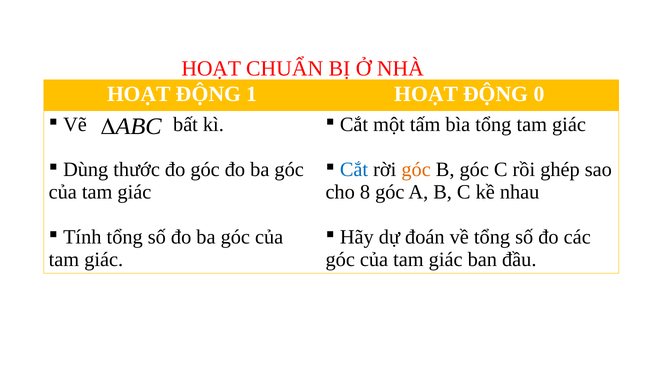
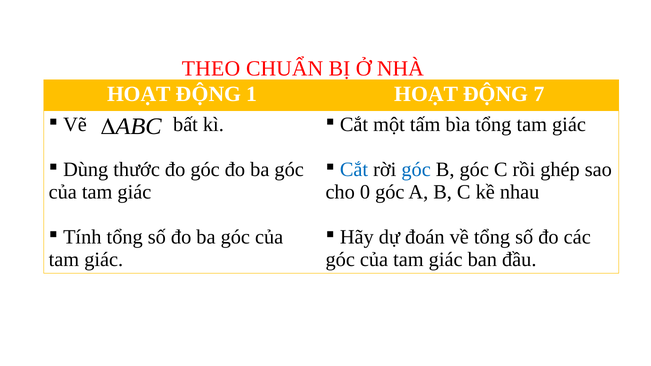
HOẠT at (211, 69): HOẠT -> THEO
0: 0 -> 7
góc at (416, 170) colour: orange -> blue
8: 8 -> 0
